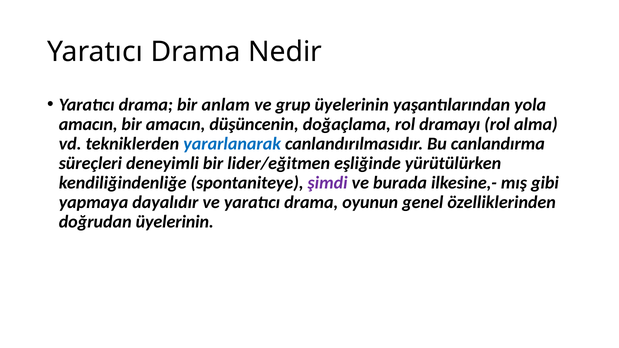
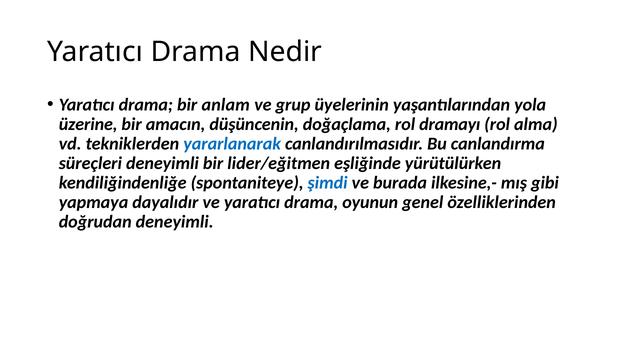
amacın at (88, 124): amacın -> üzerine
şimdi colour: purple -> blue
doğrudan üyelerinin: üyelerinin -> deneyimli
